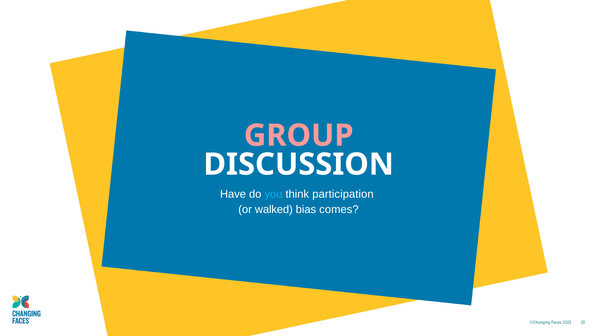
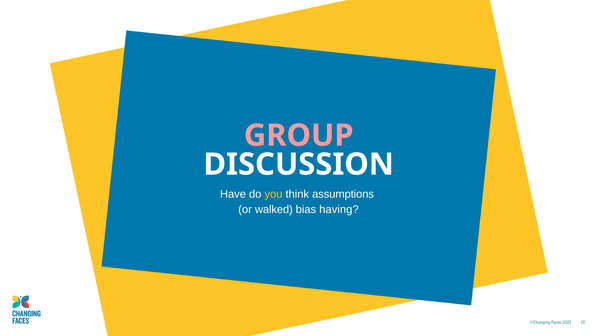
you colour: light blue -> yellow
participation: participation -> assumptions
comes: comes -> having
